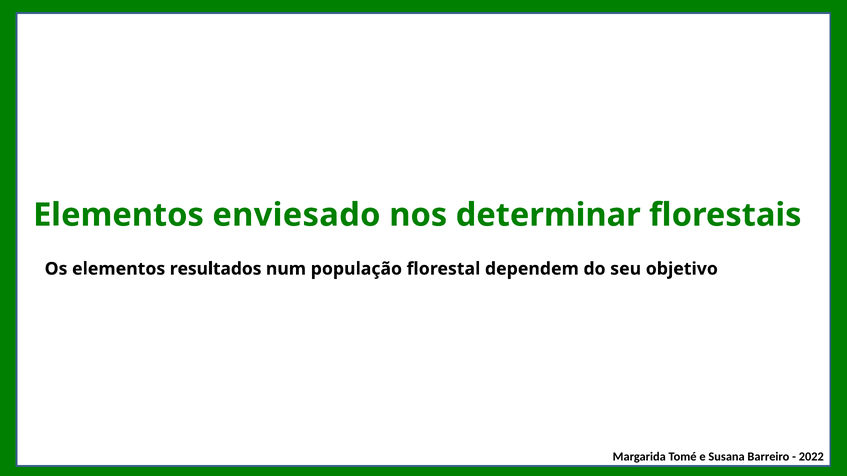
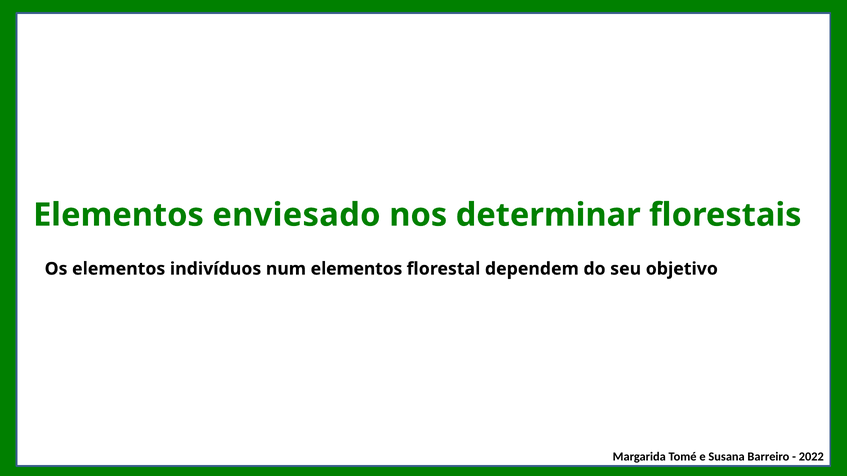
resultados: resultados -> indivíduos
num população: população -> elementos
